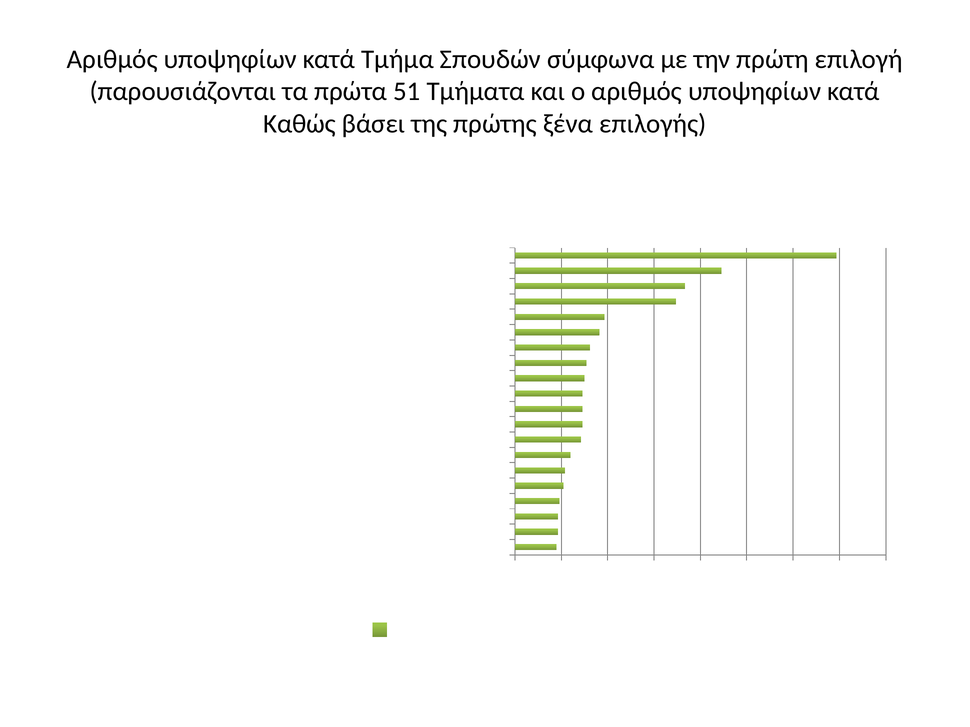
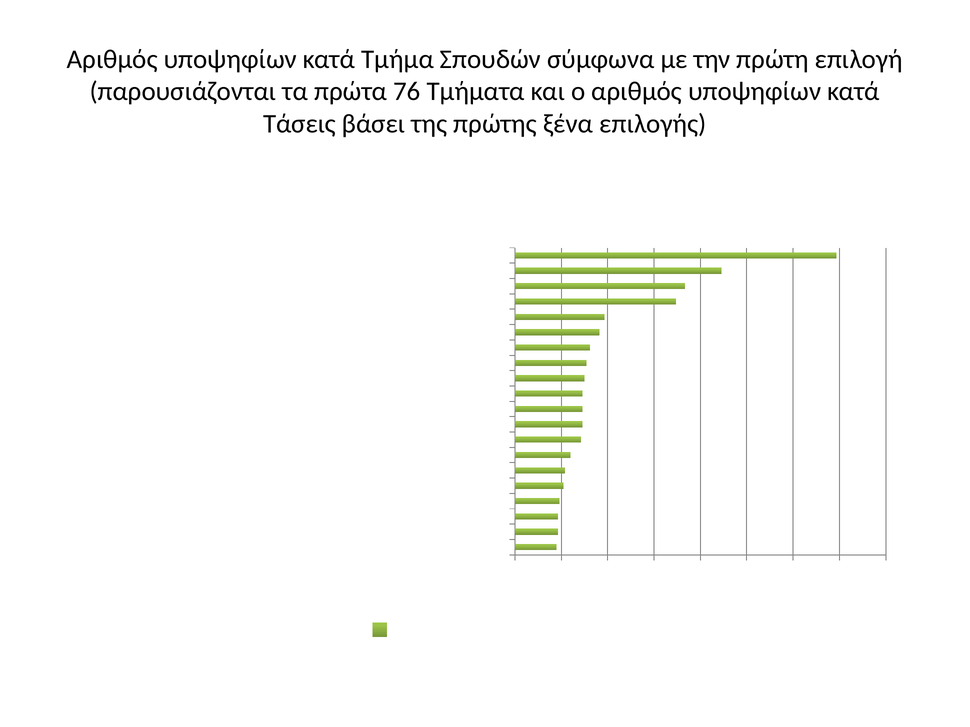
51: 51 -> 76
Καθώς: Καθώς -> Τάσεις
